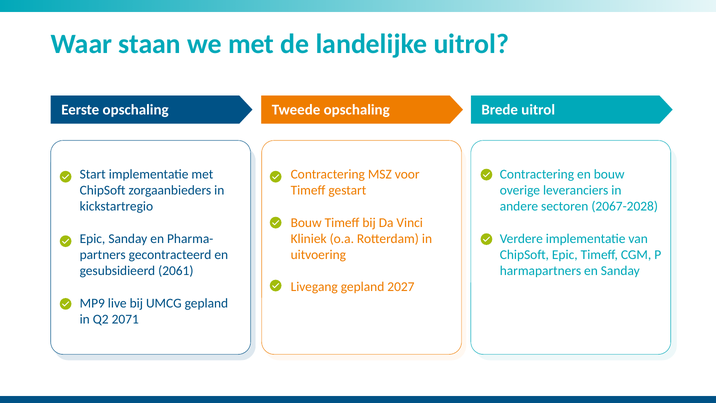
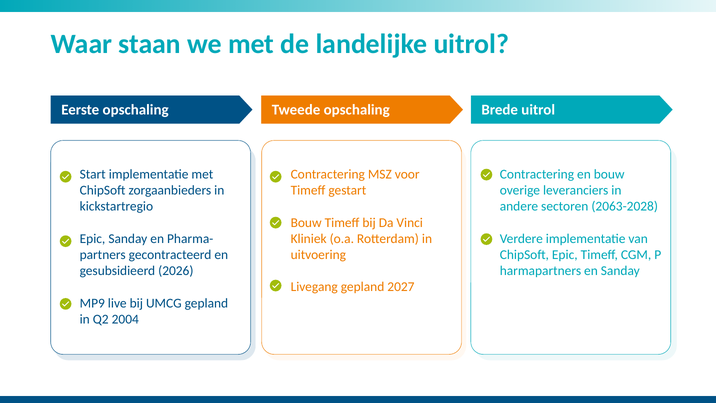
2067-2028: 2067-2028 -> 2063-2028
2061: 2061 -> 2026
2071: 2071 -> 2004
